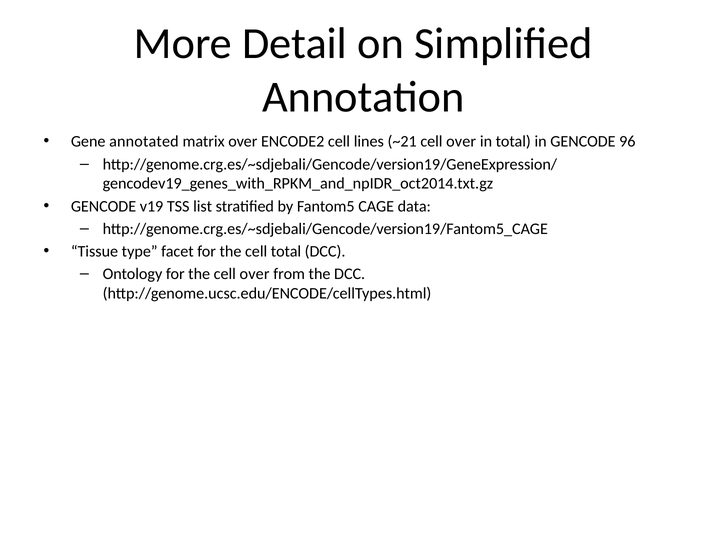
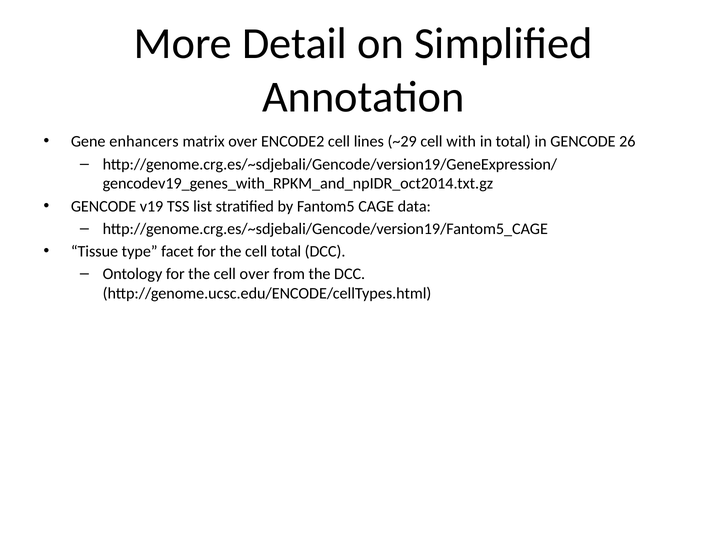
annotated: annotated -> enhancers
~21: ~21 -> ~29
over at (461, 142): over -> with
96: 96 -> 26
